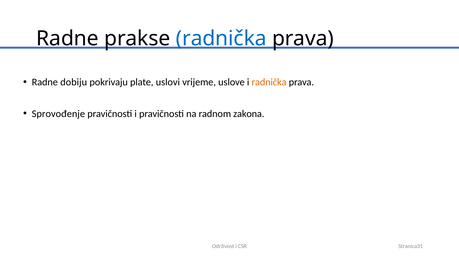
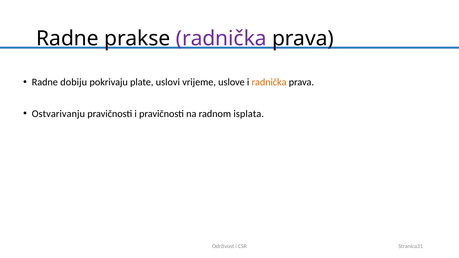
radnička at (221, 39) colour: blue -> purple
Sprovođenje: Sprovođenje -> Ostvarivanju
zakona: zakona -> isplata
